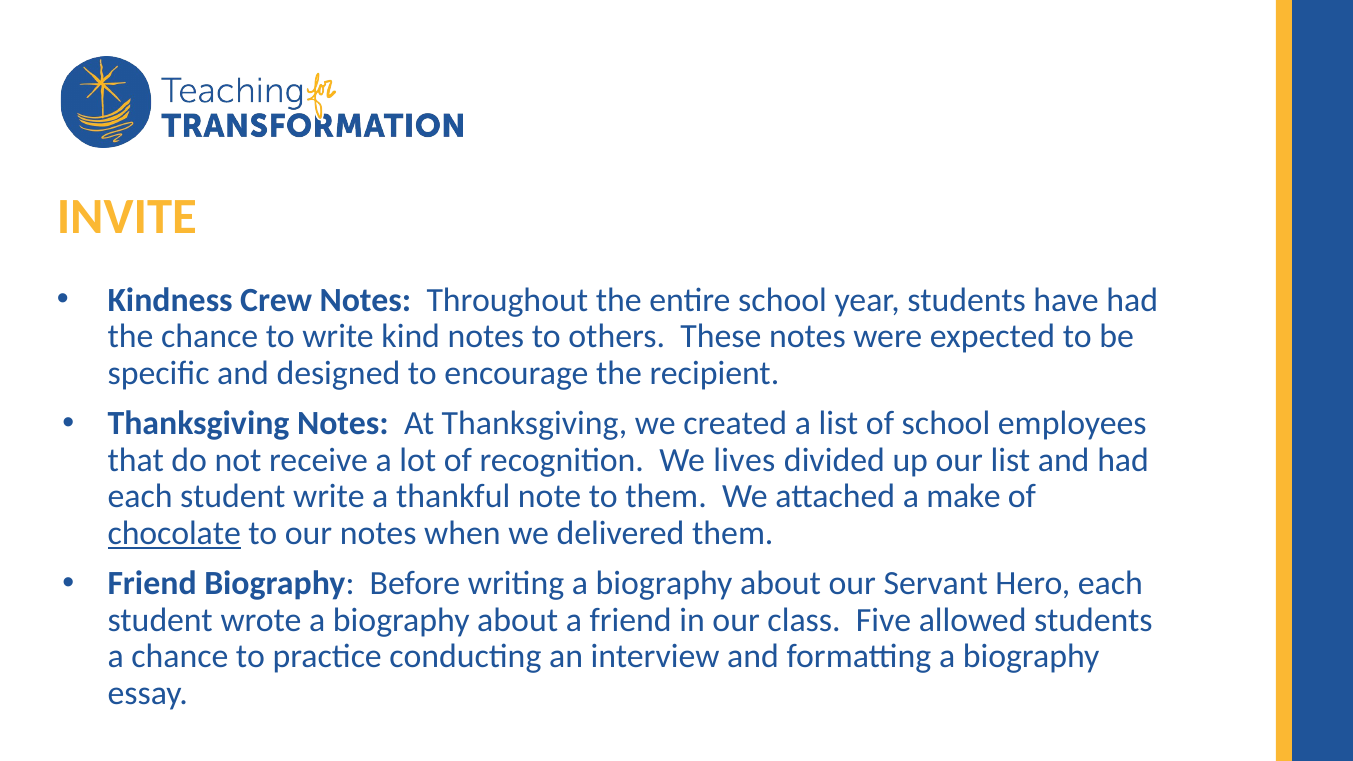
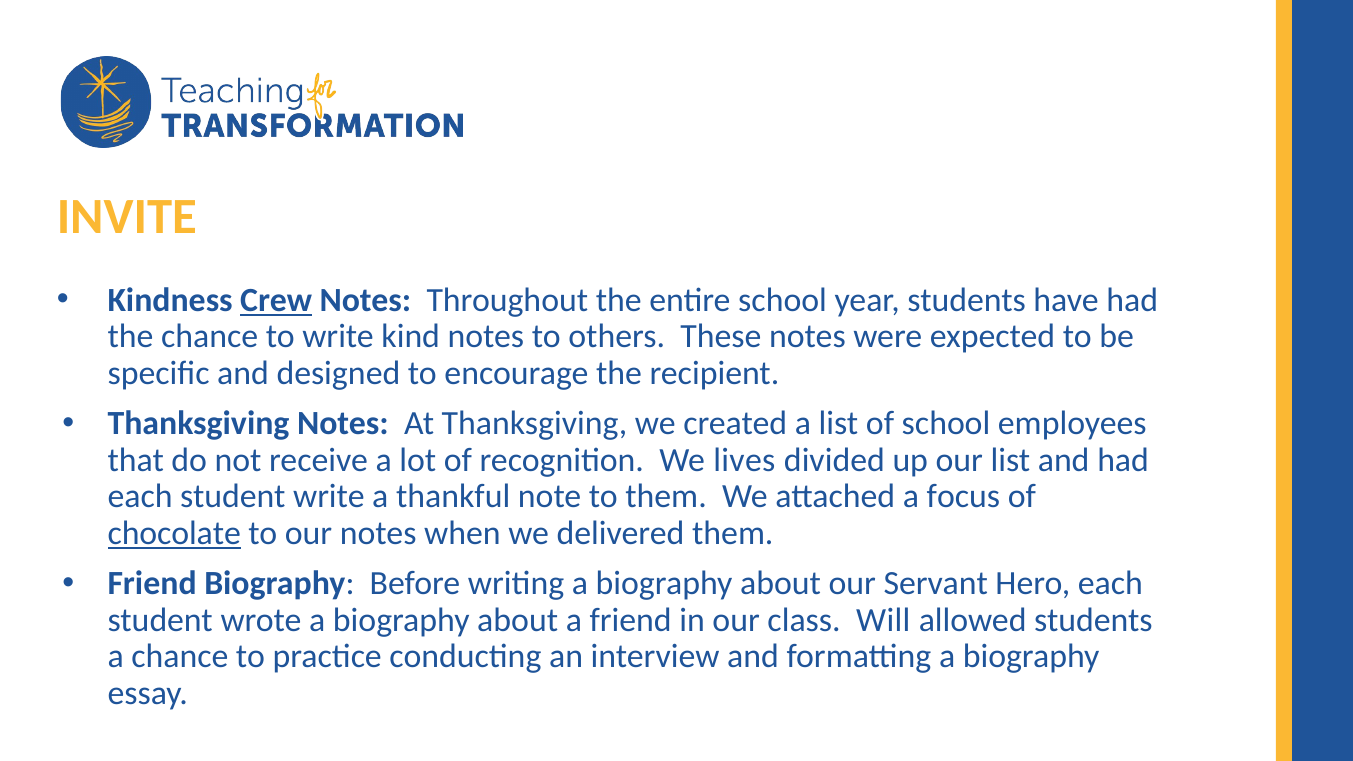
Crew underline: none -> present
make: make -> focus
Five: Five -> Will
